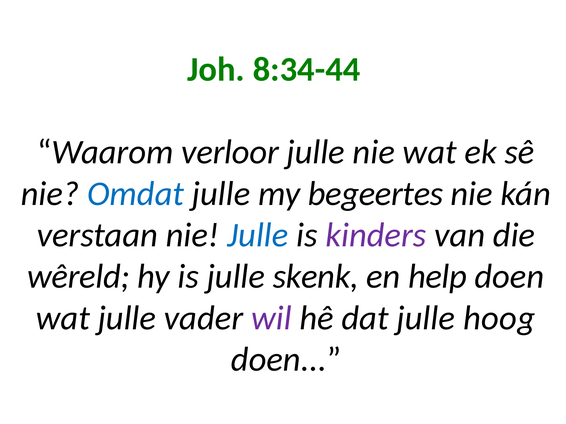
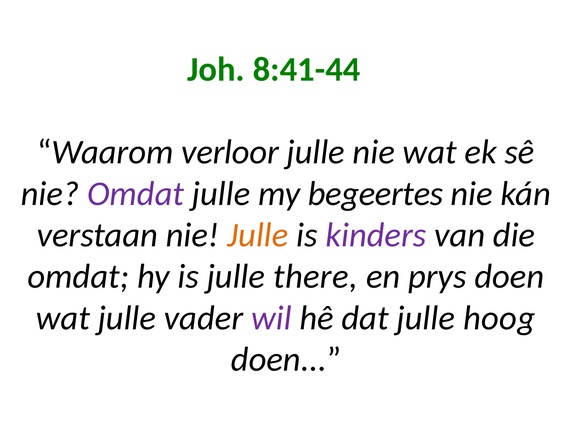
8:34-44: 8:34-44 -> 8:41-44
Omdat at (136, 194) colour: blue -> purple
Julle at (258, 235) colour: blue -> orange
wêreld at (78, 277): wêreld -> omdat
skenk: skenk -> there
help: help -> prys
